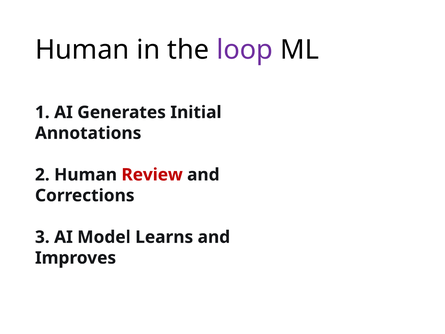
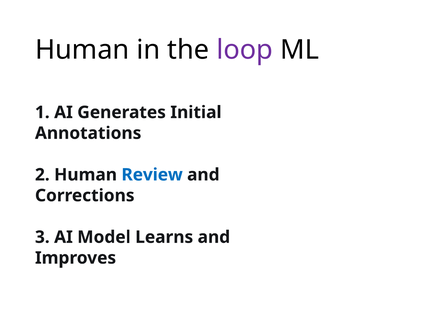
Review colour: red -> blue
